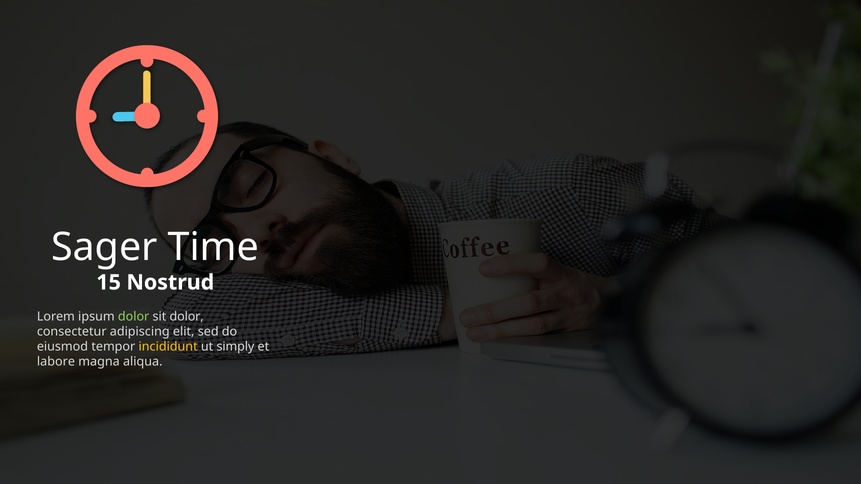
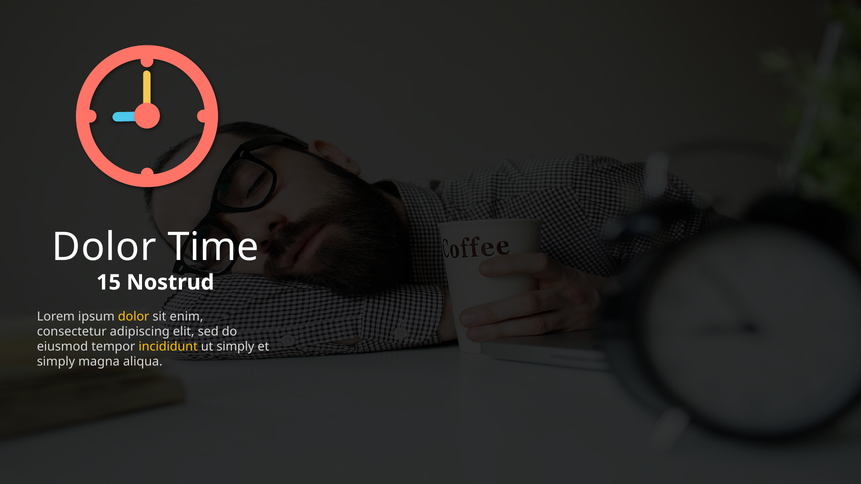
Sager at (104, 247): Sager -> Dolor
dolor at (134, 317) colour: light green -> yellow
sit dolor: dolor -> enim
labore at (56, 362): labore -> simply
